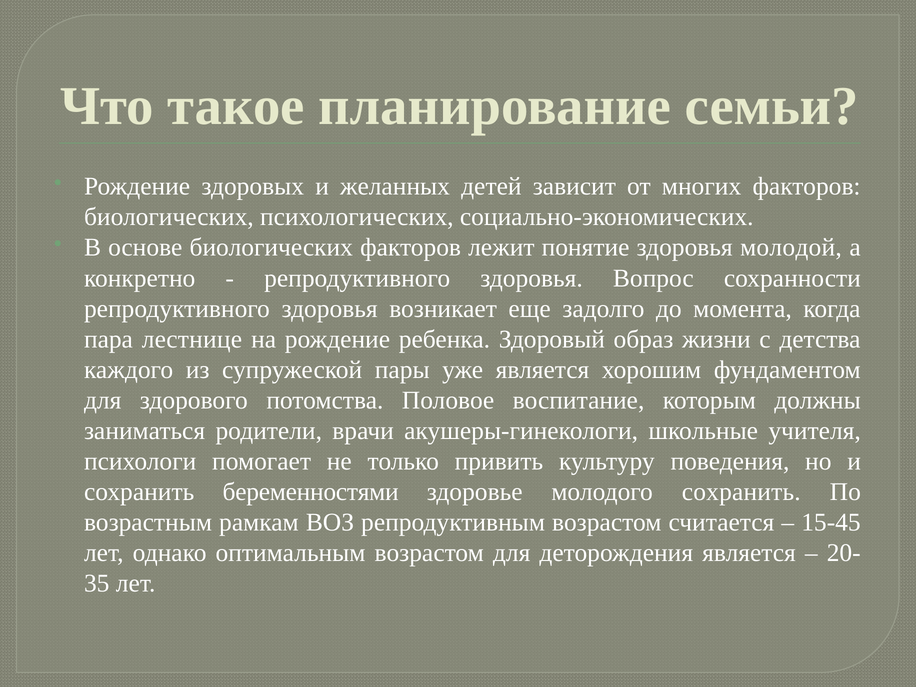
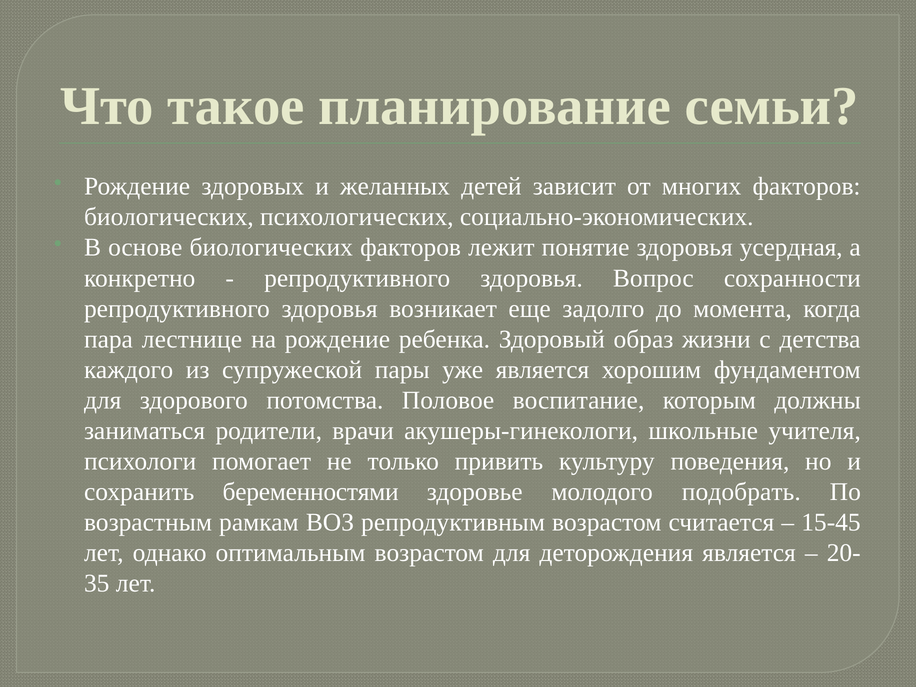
молодой: молодой -> усердная
молодого сохранить: сохранить -> подобрать
